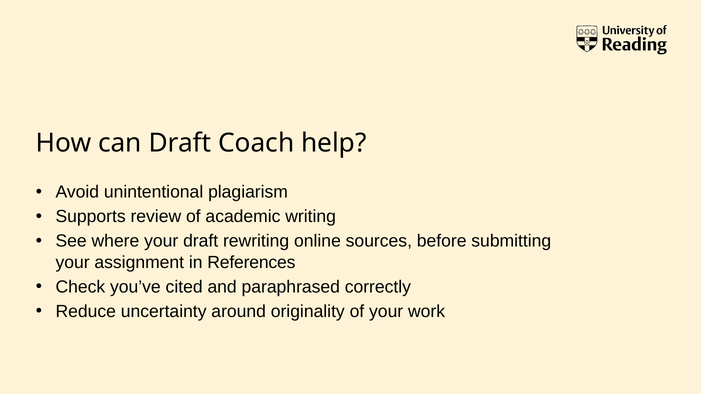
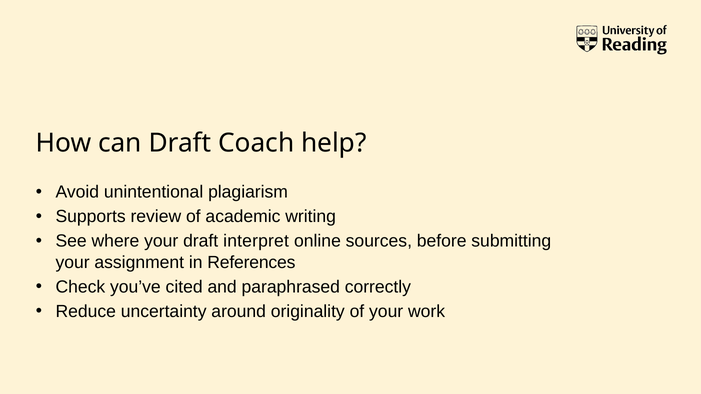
rewriting: rewriting -> interpret
